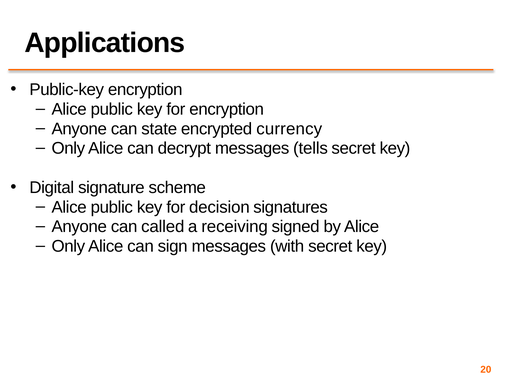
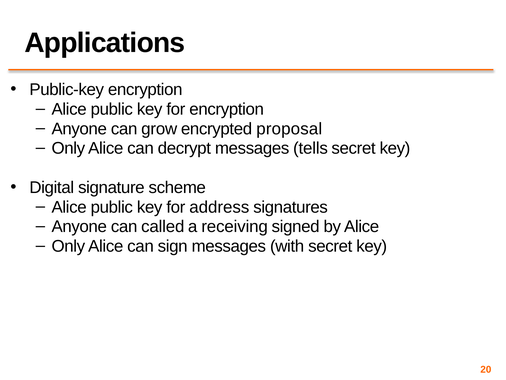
state: state -> grow
currency: currency -> proposal
decision: decision -> address
